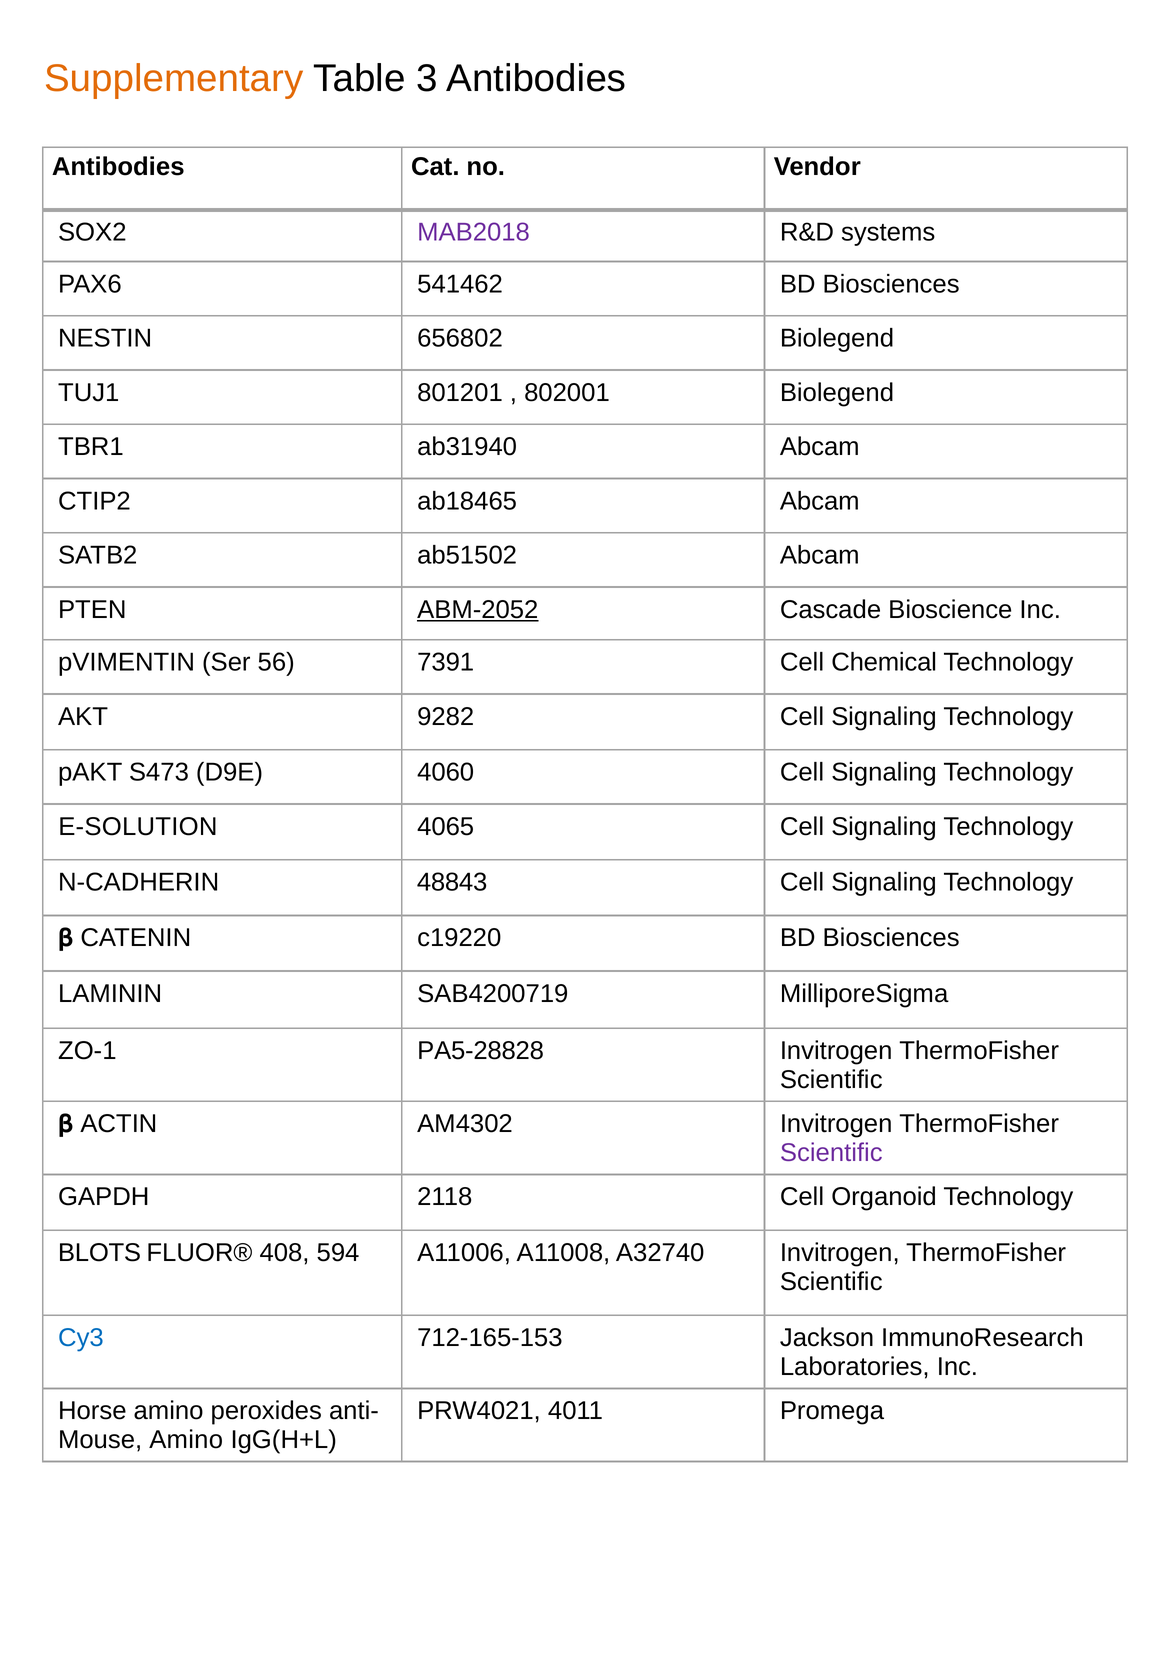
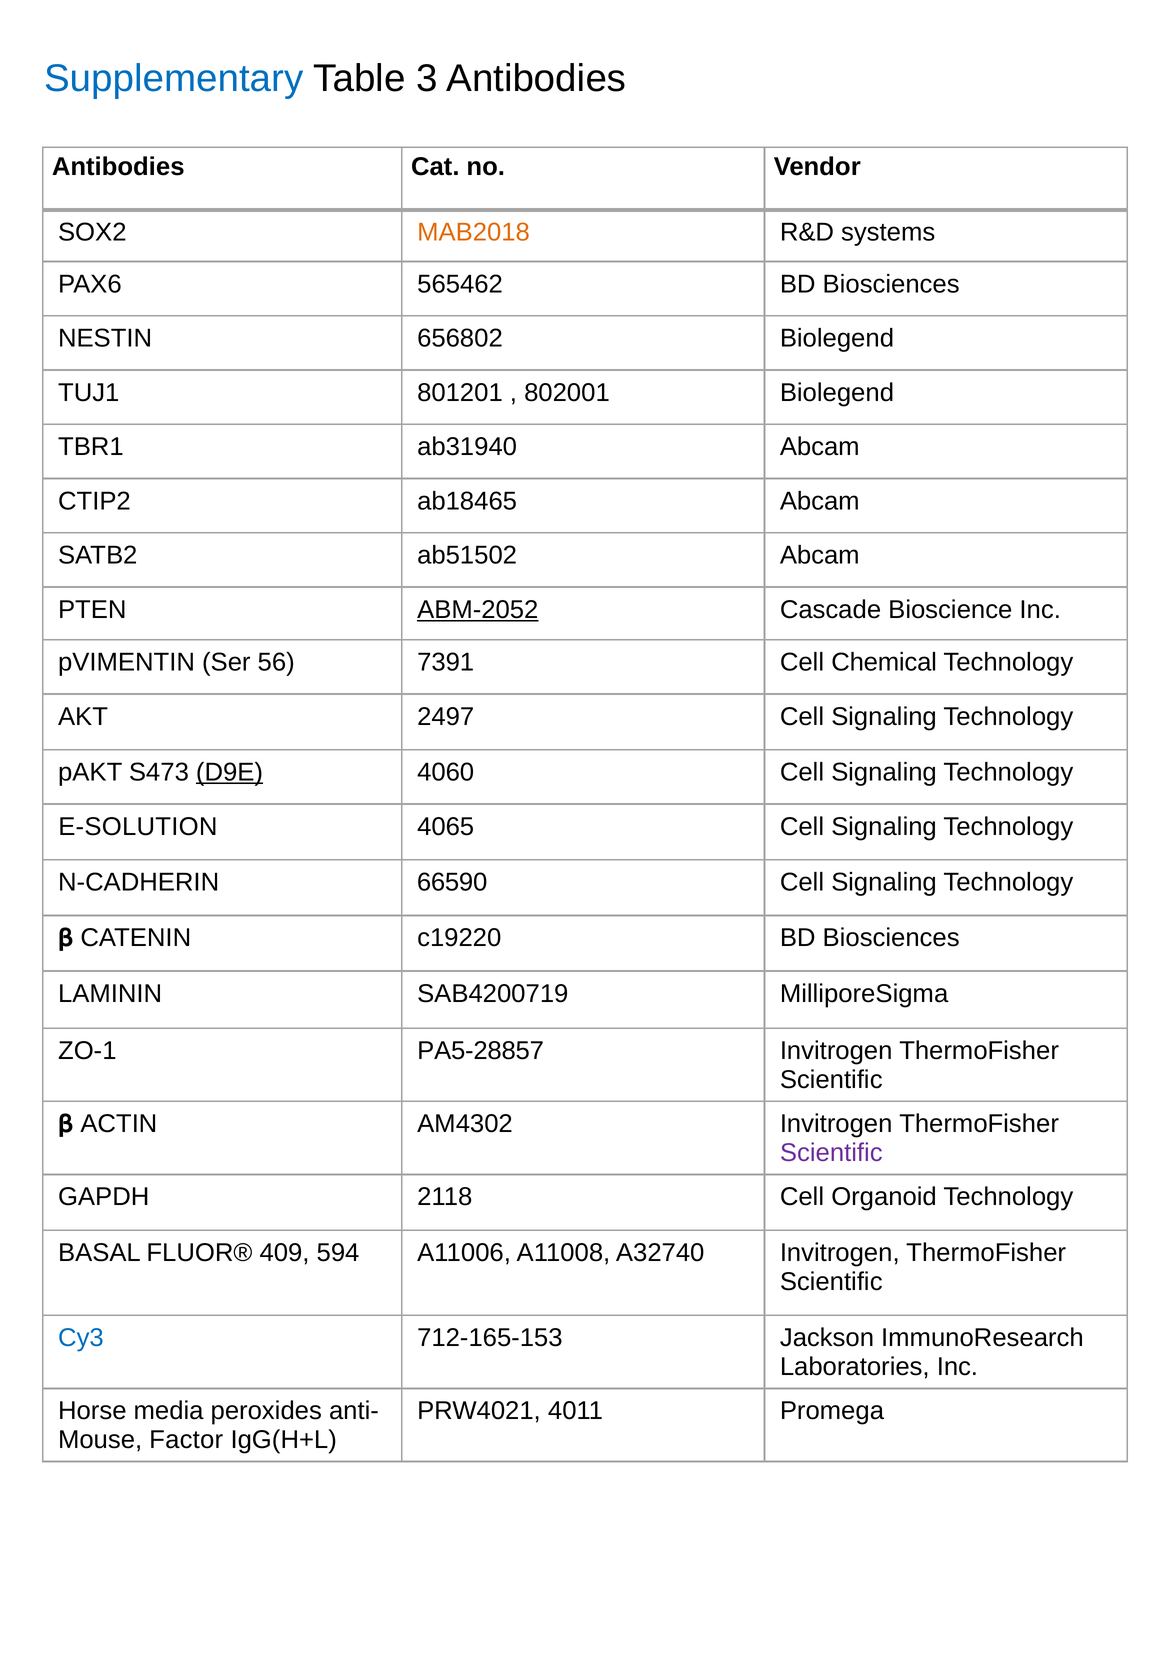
Supplementary colour: orange -> blue
MAB2018 colour: purple -> orange
541462: 541462 -> 565462
9282: 9282 -> 2497
D9E underline: none -> present
48843: 48843 -> 66590
PA5-28828: PA5-28828 -> PA5-28857
BLOTS: BLOTS -> BASAL
408: 408 -> 409
Horse amino: amino -> media
Amino at (186, 1440): Amino -> Factor
